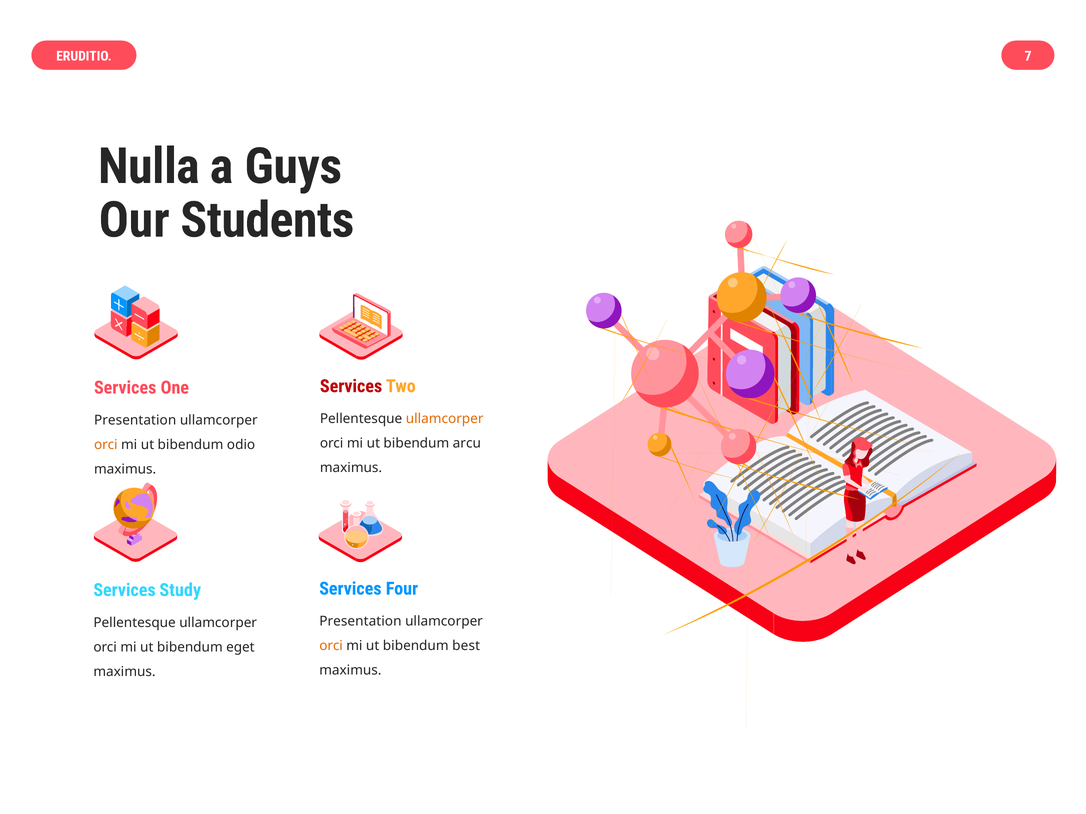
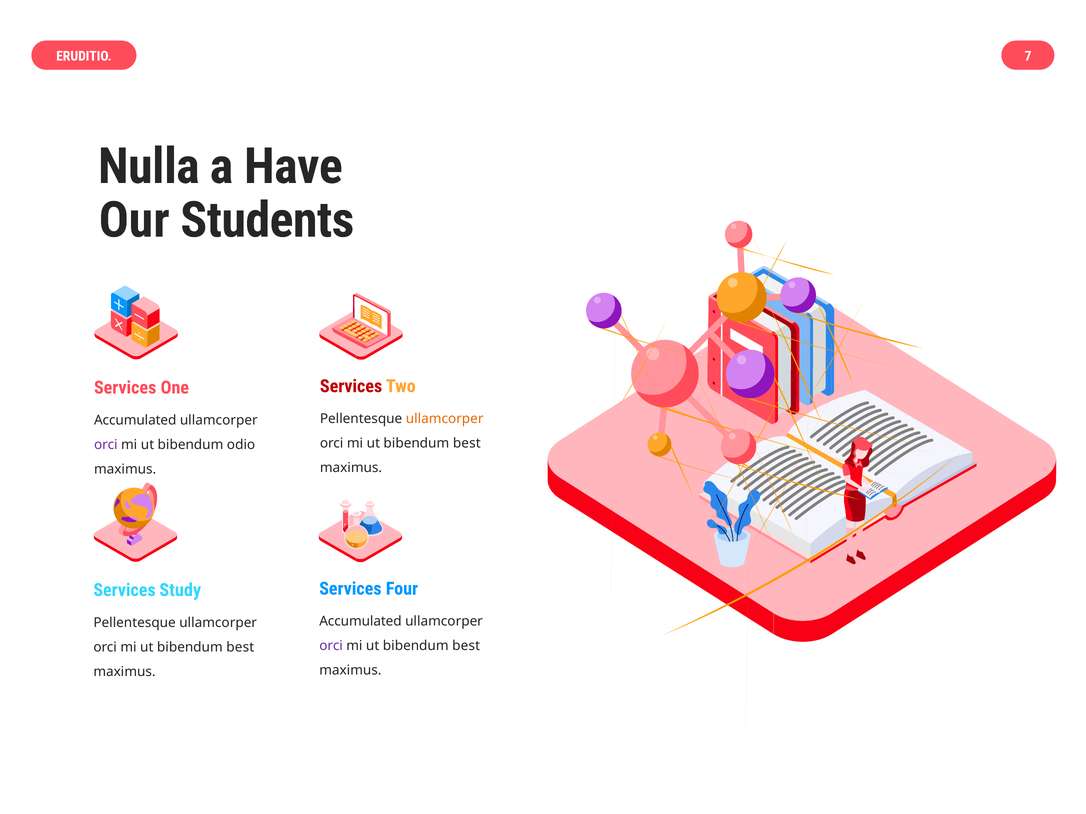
Guys: Guys -> Have
Presentation at (135, 421): Presentation -> Accumulated
arcu at (467, 444): arcu -> best
orci at (106, 445) colour: orange -> purple
Presentation at (360, 622): Presentation -> Accumulated
orci at (331, 646) colour: orange -> purple
eget at (240, 648): eget -> best
